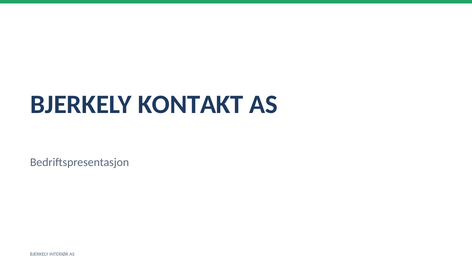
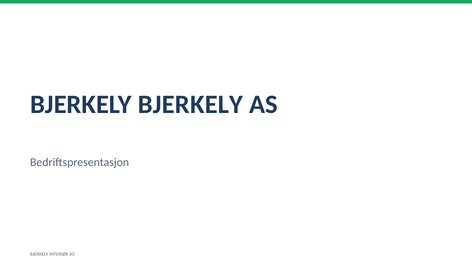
BJERKELY KONTAKT: KONTAKT -> BJERKELY
